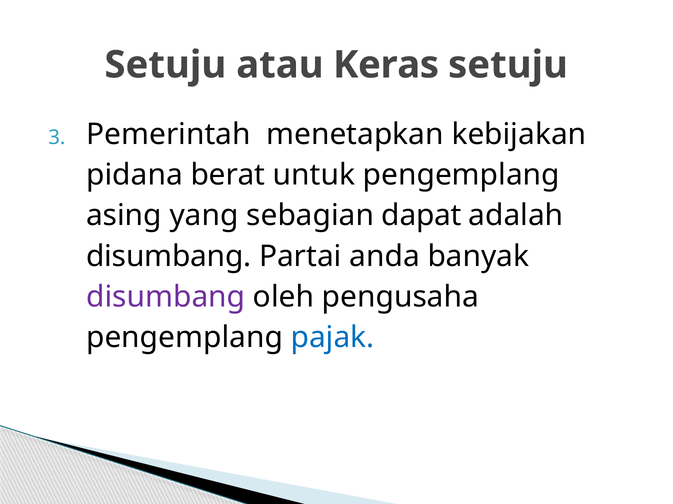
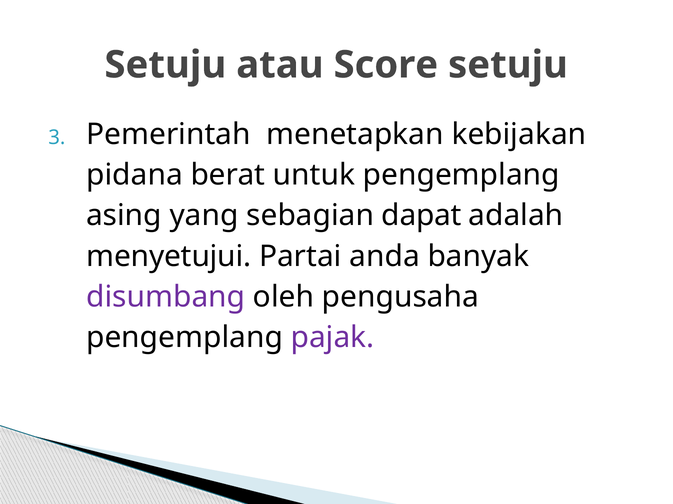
Keras: Keras -> Score
disumbang at (169, 257): disumbang -> menyetujui
pajak colour: blue -> purple
